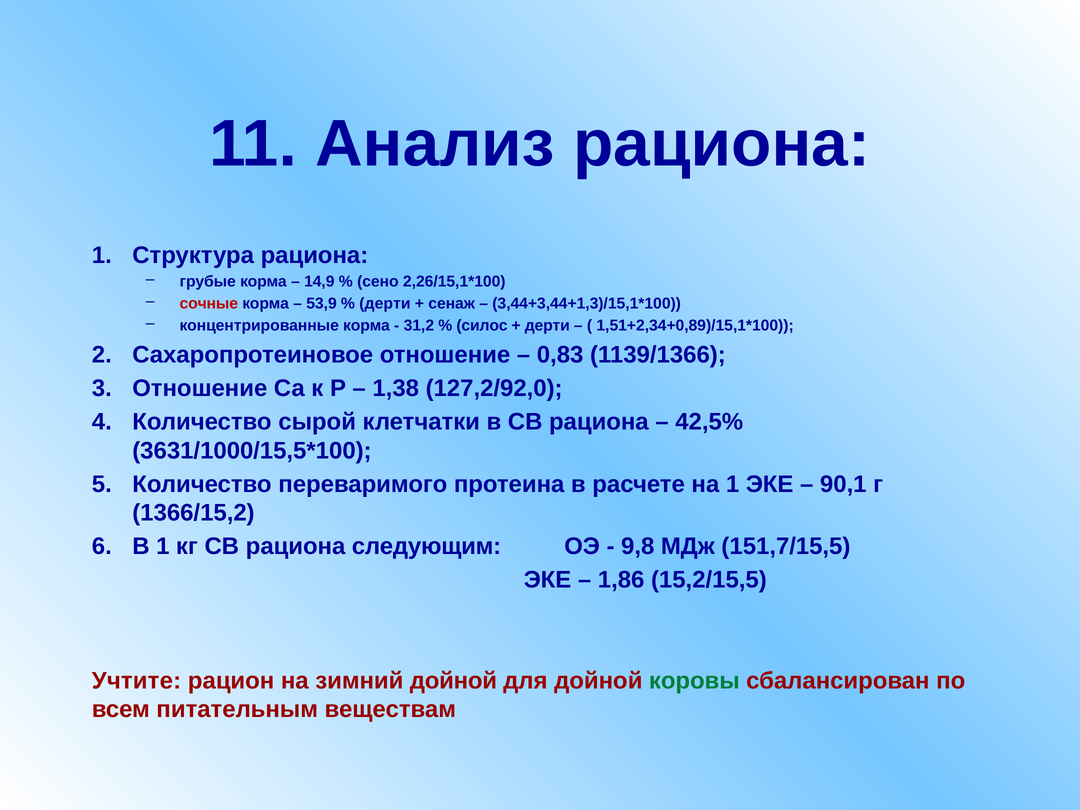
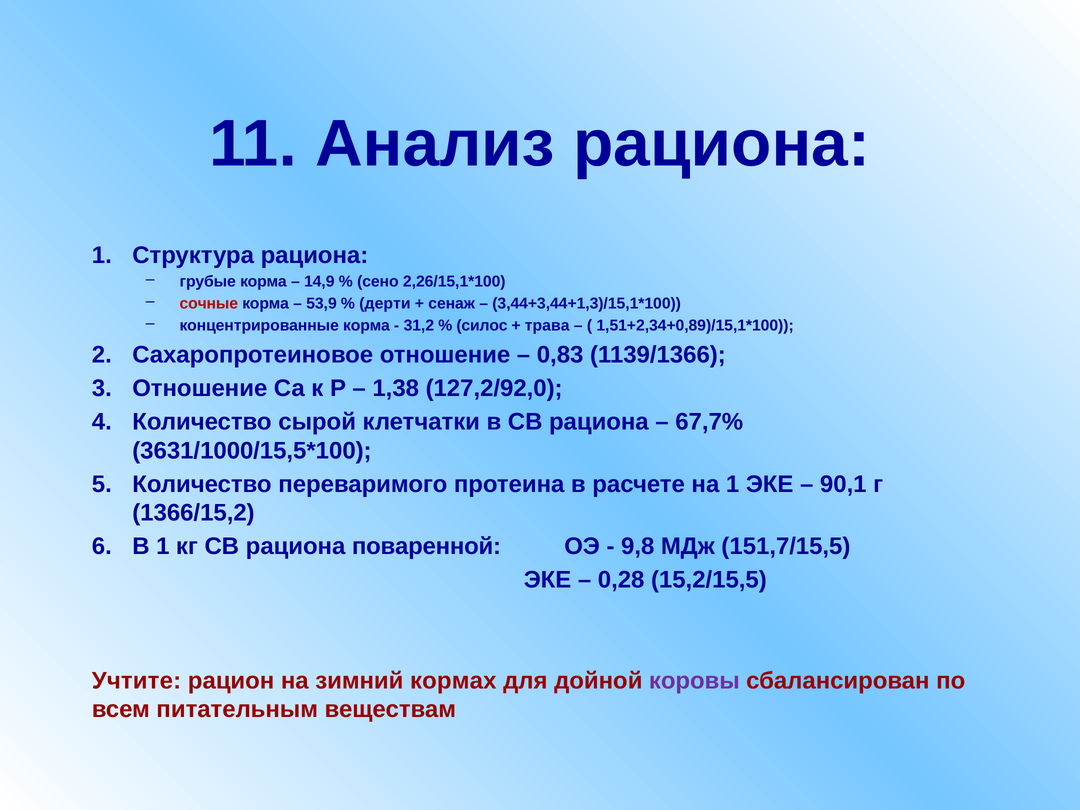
дерти at (547, 326): дерти -> трава
42,5%: 42,5% -> 67,7%
следующим: следующим -> поваренной
1,86: 1,86 -> 0,28
зимний дойной: дойной -> кормах
коровы colour: green -> purple
